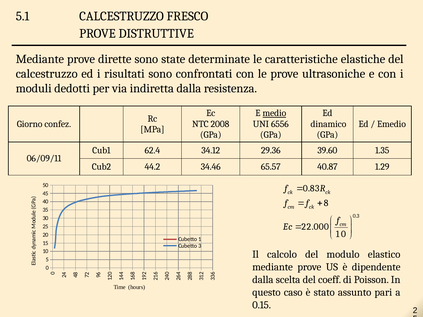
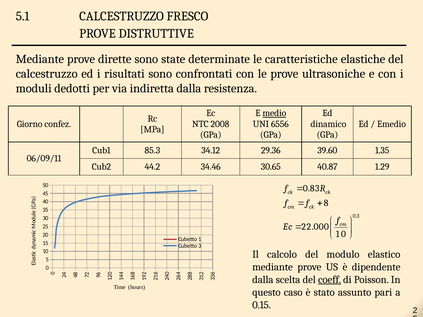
62.4: 62.4 -> 85.3
65.57: 65.57 -> 30.65
coeff underline: none -> present
